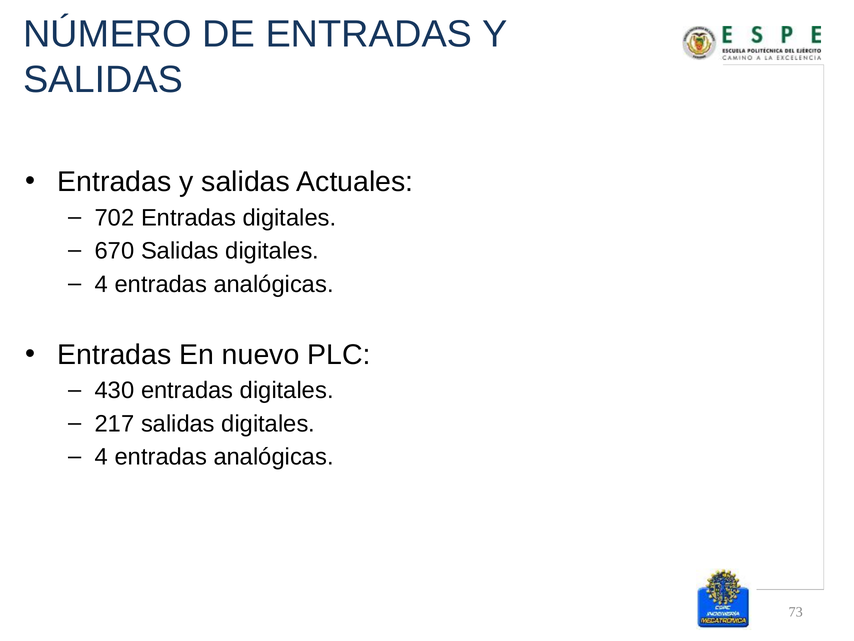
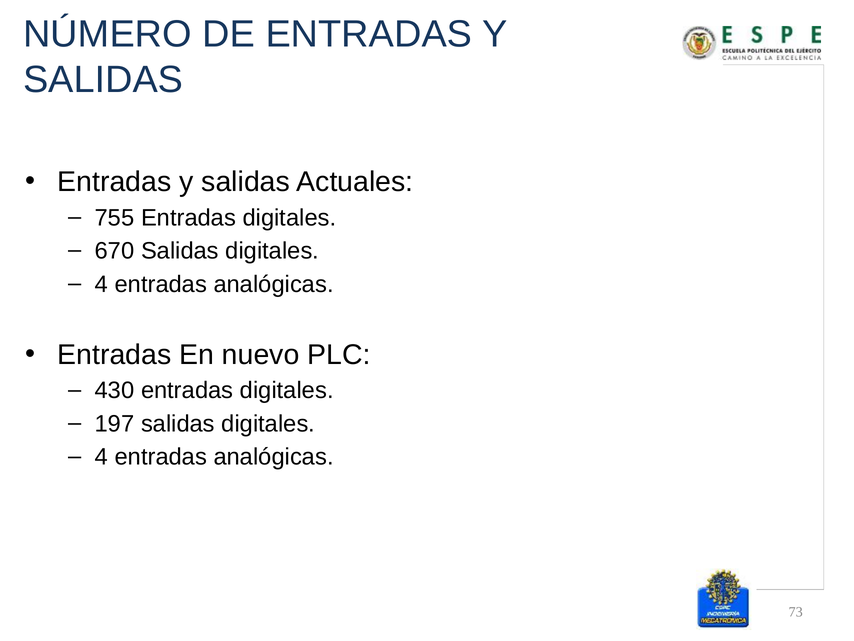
702: 702 -> 755
217: 217 -> 197
